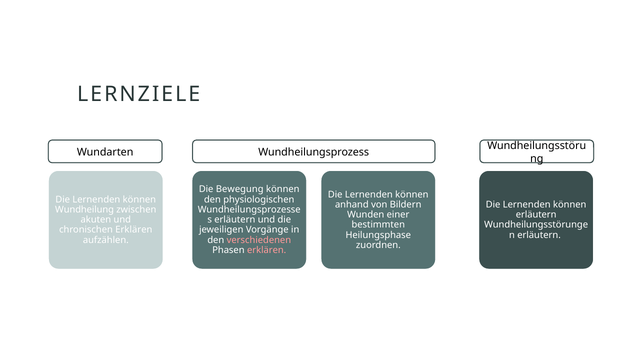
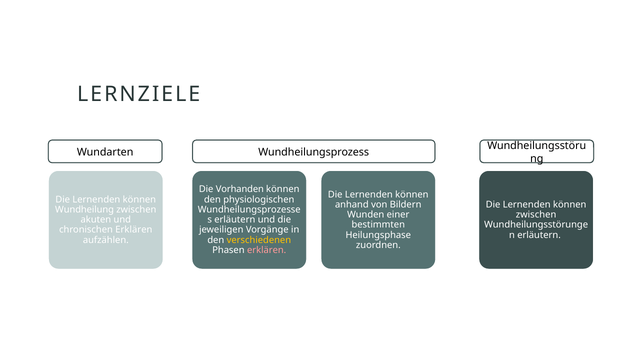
Bewegung: Bewegung -> Vorhanden
erläutern at (536, 215): erläutern -> zwischen
verschiedenen colour: pink -> yellow
